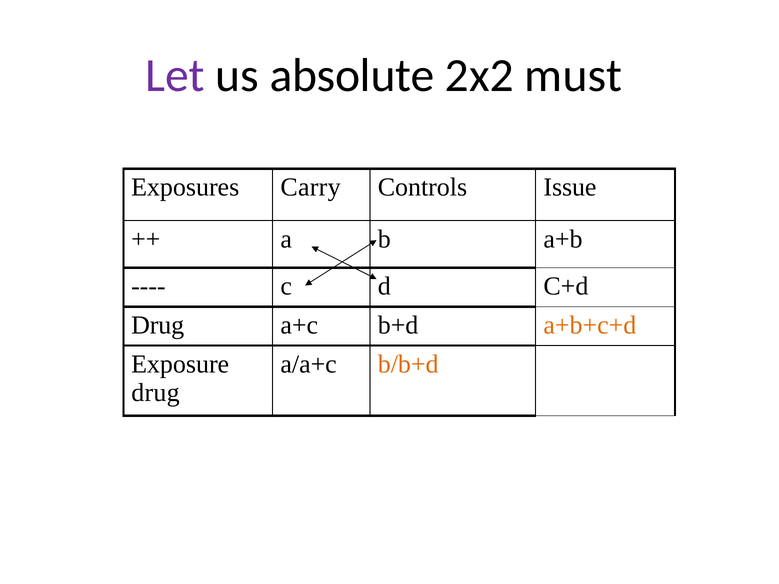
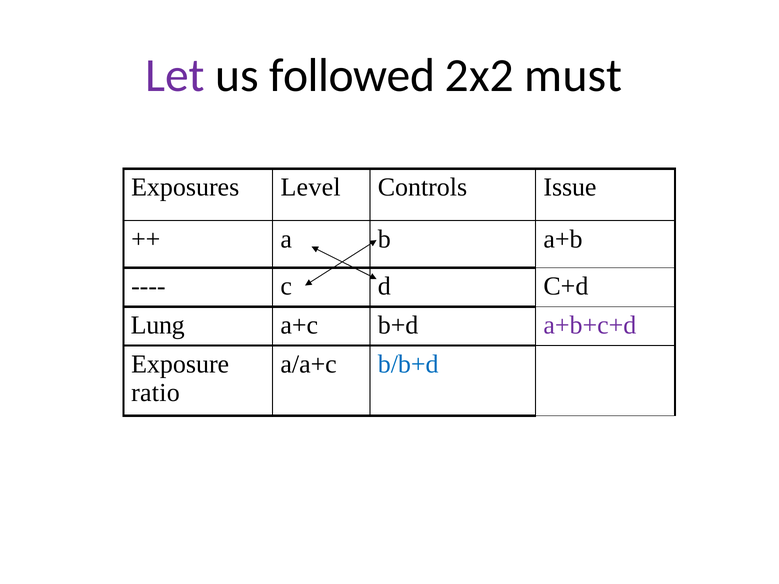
absolute: absolute -> followed
Carry: Carry -> Level
Drug at (158, 325): Drug -> Lung
a+b+c+d colour: orange -> purple
b/b+d colour: orange -> blue
drug at (155, 393): drug -> ratio
